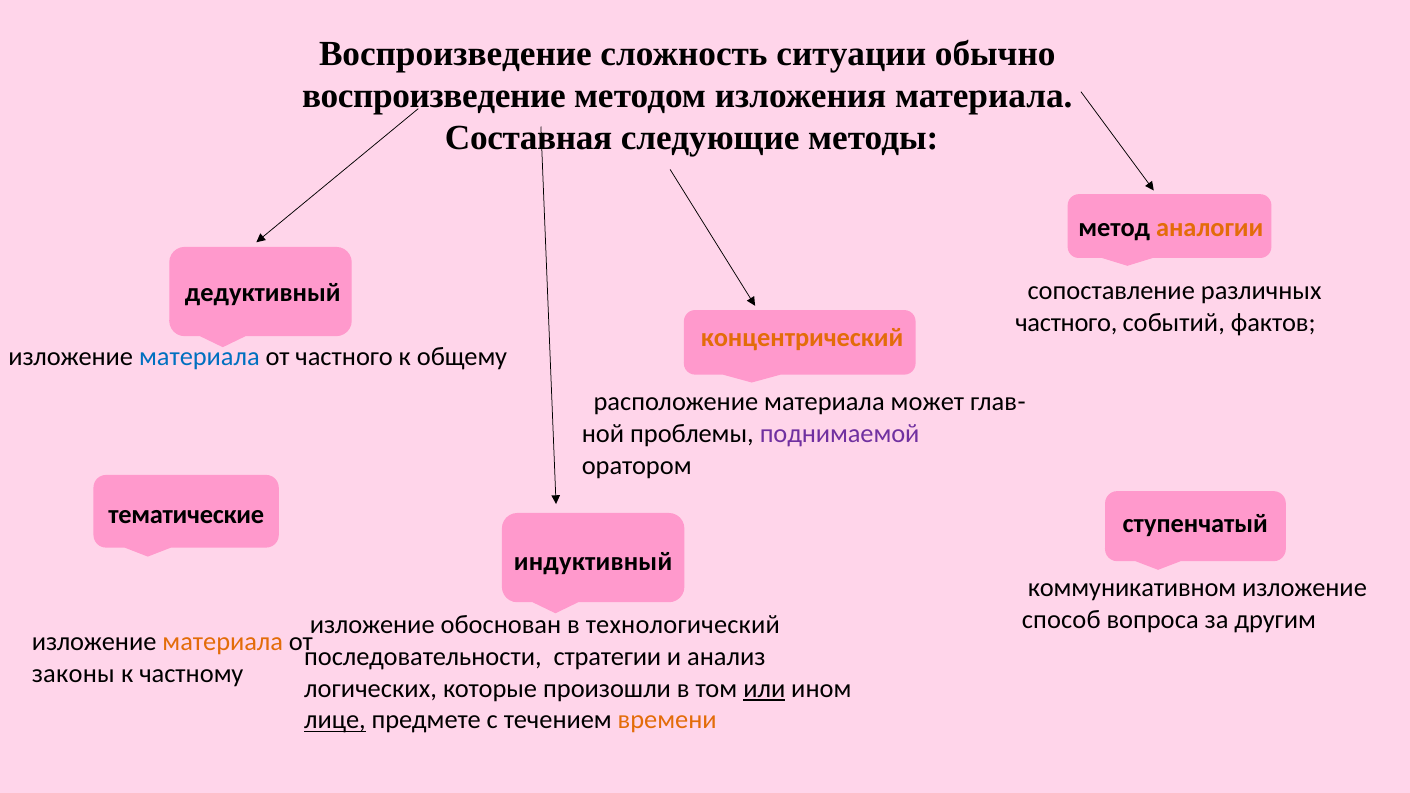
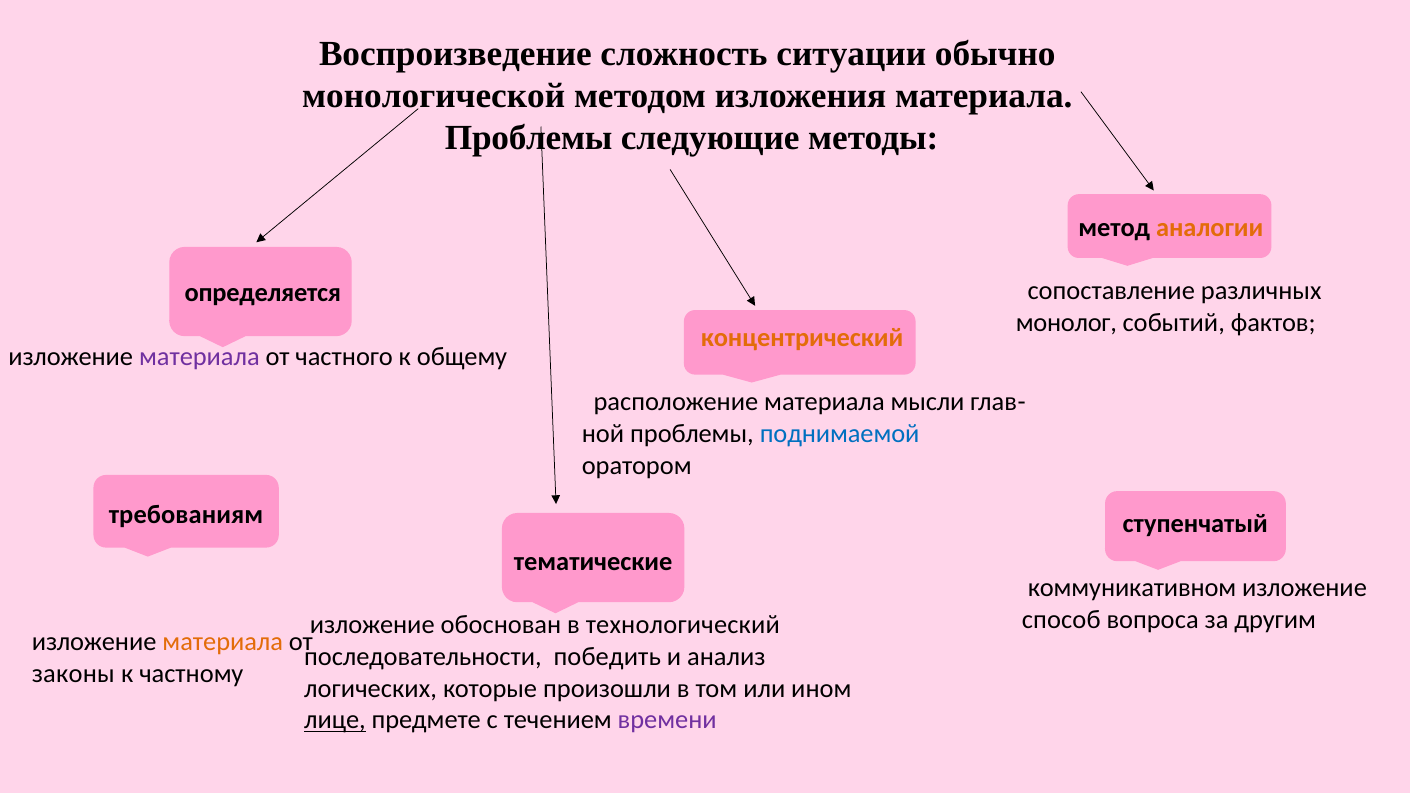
воспроизведение at (434, 96): воспроизведение -> монологической
Составная at (529, 138): Составная -> Проблемы
дедуктивный: дедуктивный -> определяется
частного at (1066, 323): частного -> монолог
материала at (199, 356) colour: blue -> purple
может: может -> мысли
поднимаемой colour: purple -> blue
тематические: тематические -> требованиям
индуктивный: индуктивный -> тематические
стратегии: стратегии -> победить
или underline: present -> none
времени colour: orange -> purple
